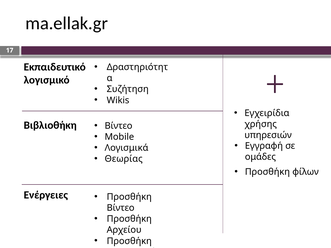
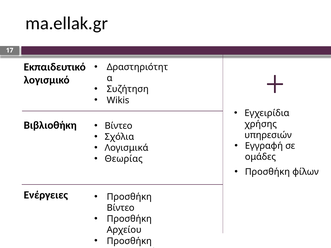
Mobile: Mobile -> Σχόλια
